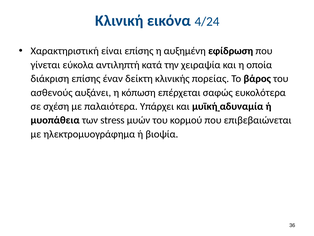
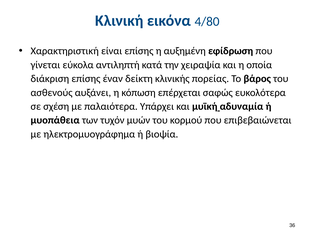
4/24: 4/24 -> 4/80
stress: stress -> τυχόν
